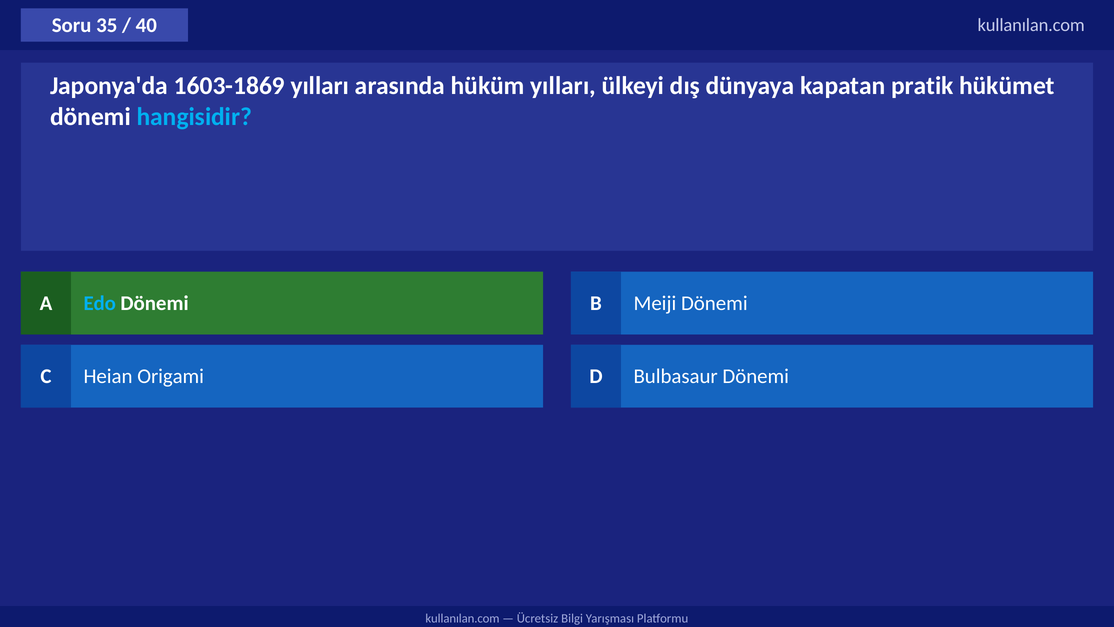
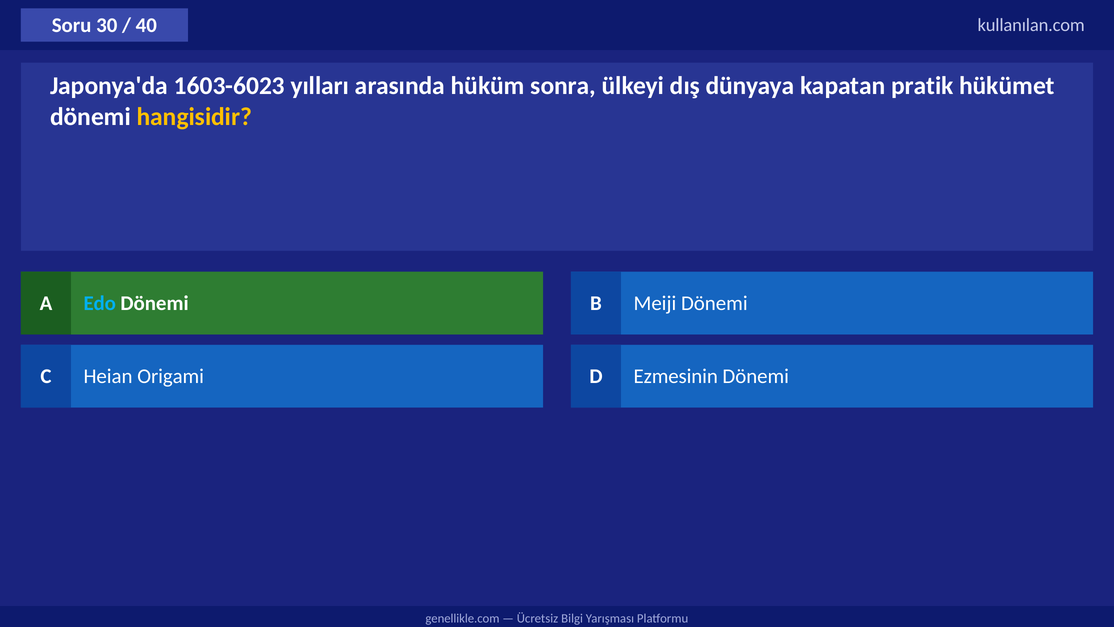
35: 35 -> 30
1603-1869: 1603-1869 -> 1603-6023
hüküm yılları: yılları -> sonra
hangisidir colour: light blue -> yellow
Bulbasaur: Bulbasaur -> Ezmesinin
kullanılan.com at (462, 618): kullanılan.com -> genellikle.com
